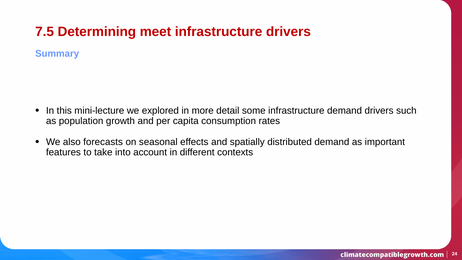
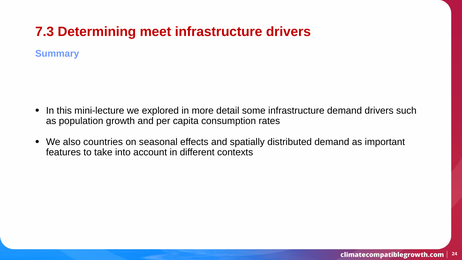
7.5: 7.5 -> 7.3
forecasts: forecasts -> countries
